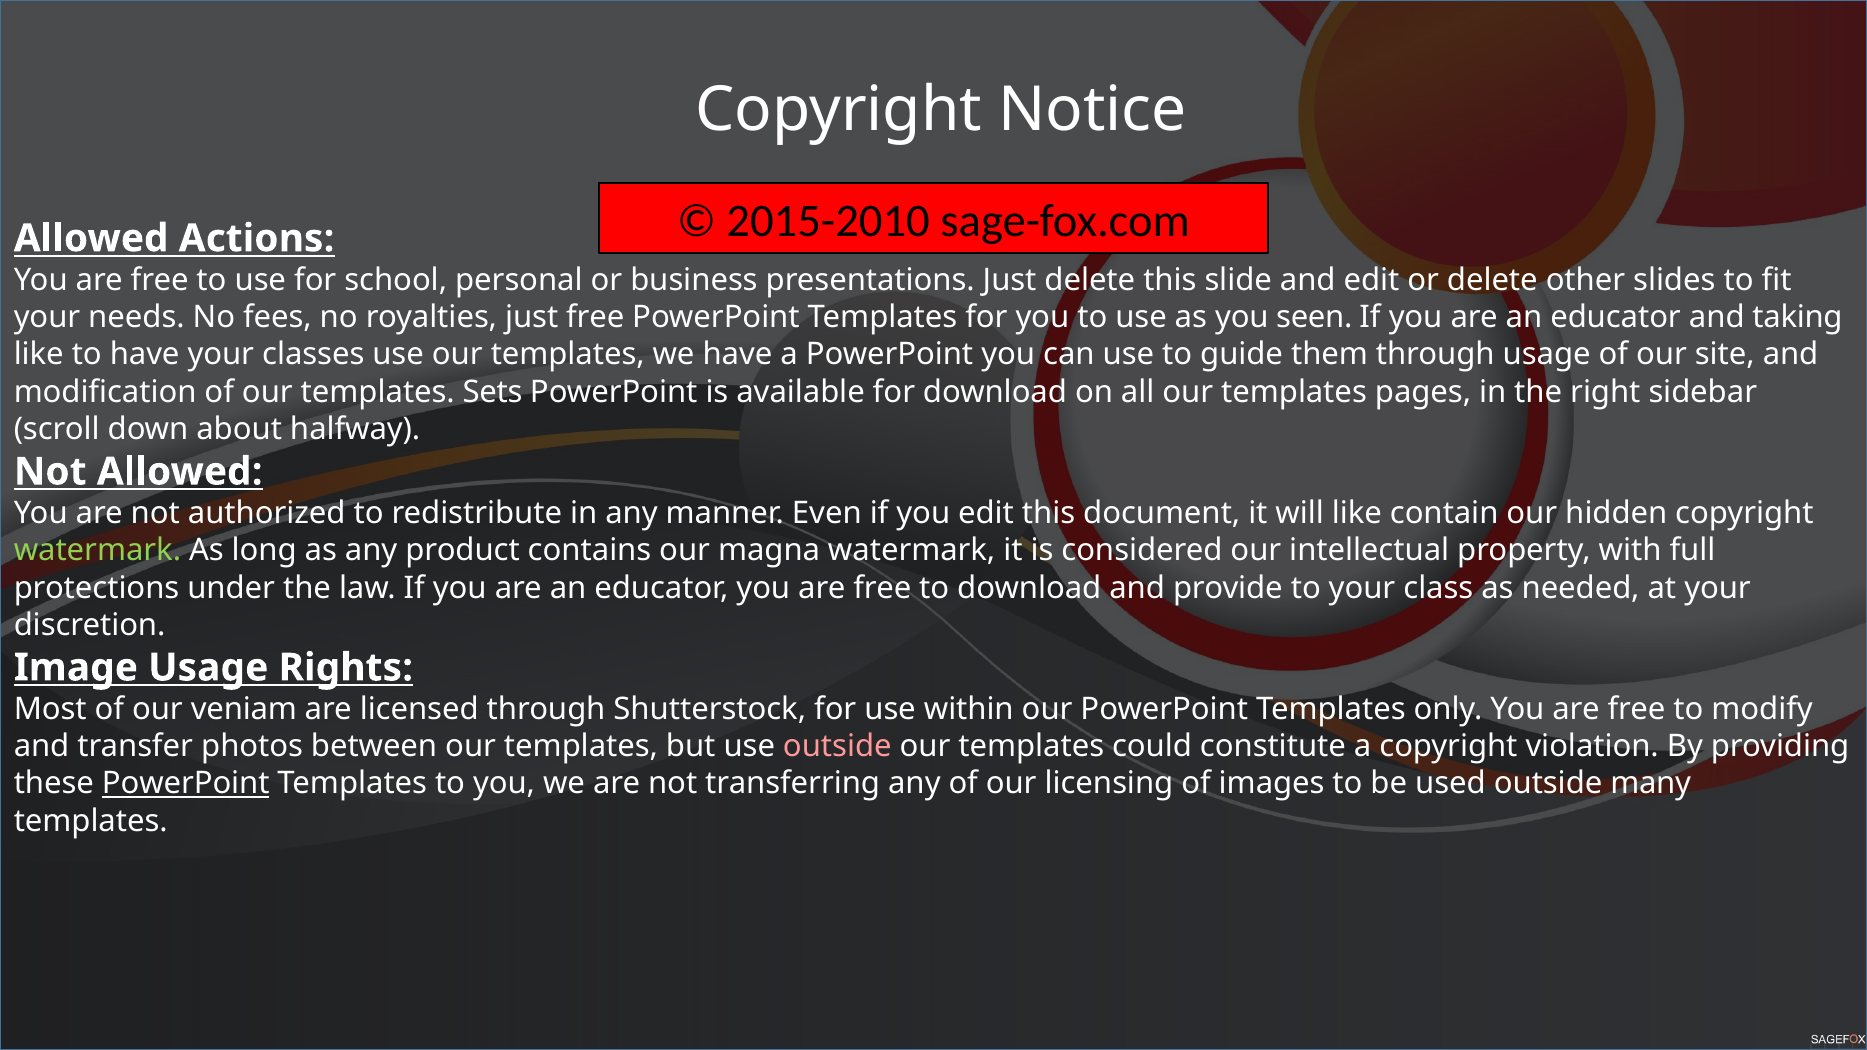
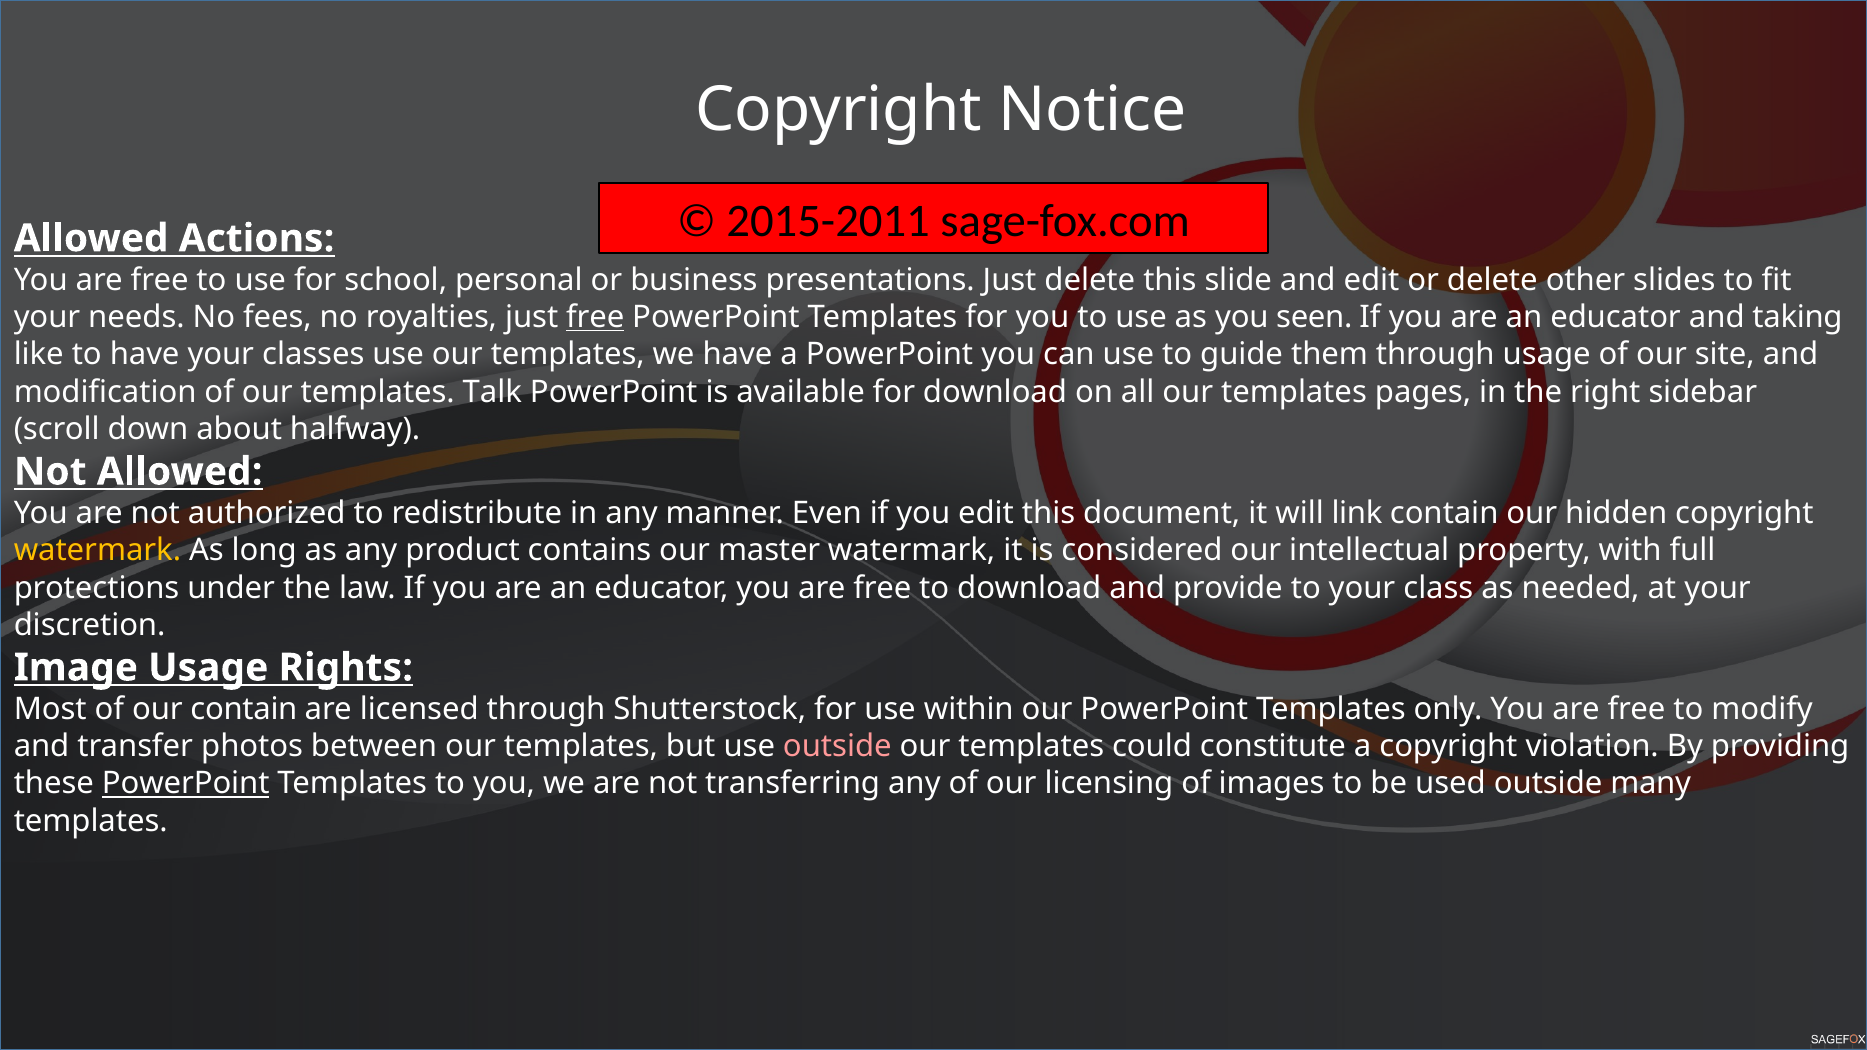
2015-2010: 2015-2010 -> 2015-2011
free at (595, 317) underline: none -> present
Sets: Sets -> Talk
will like: like -> link
watermark at (97, 551) colour: light green -> yellow
magna: magna -> master
our veniam: veniam -> contain
